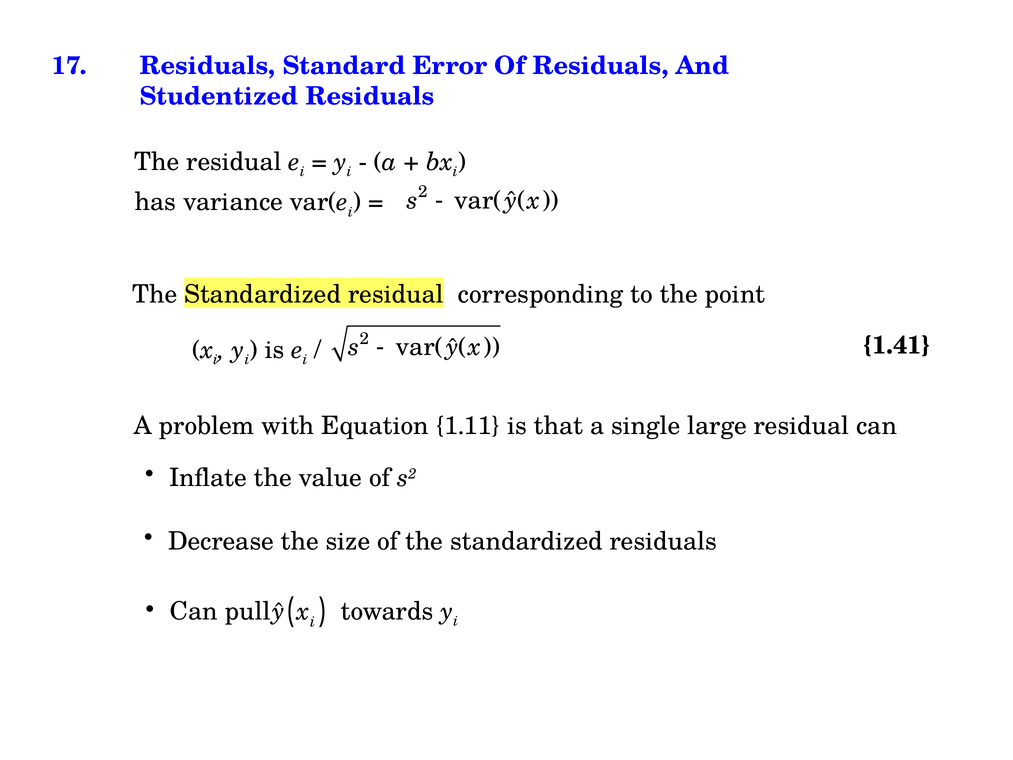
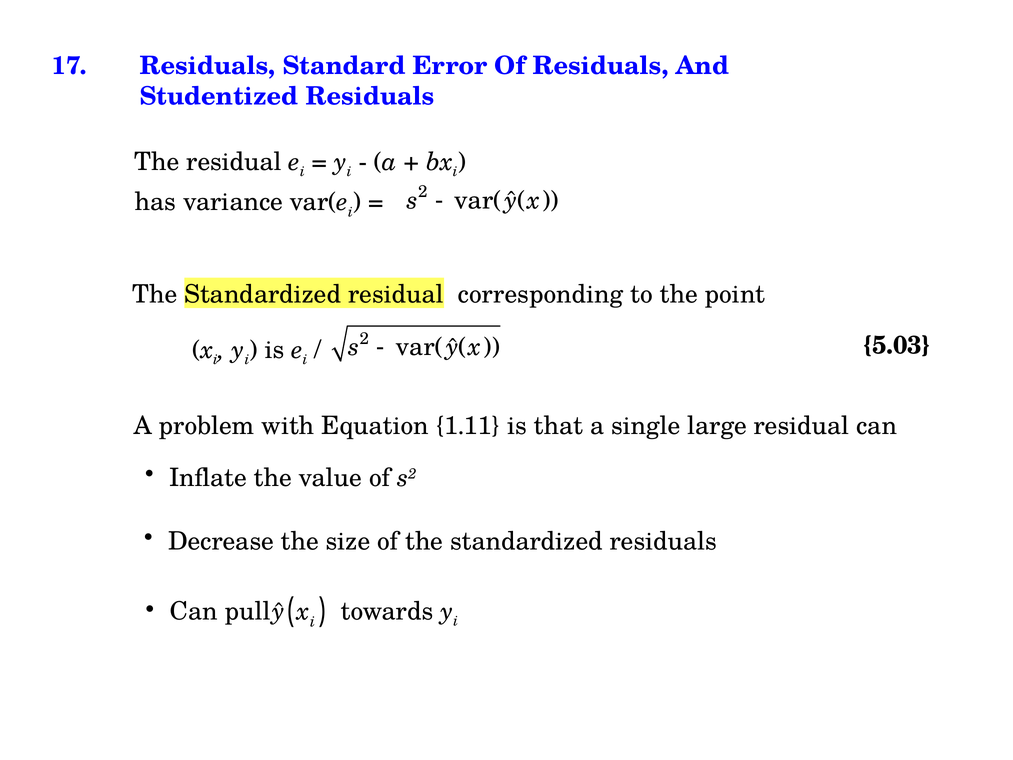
1.41: 1.41 -> 5.03
